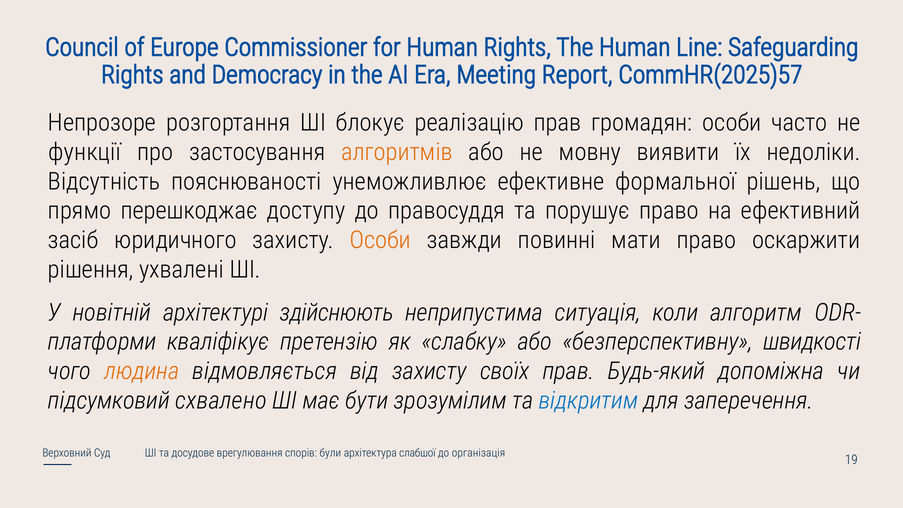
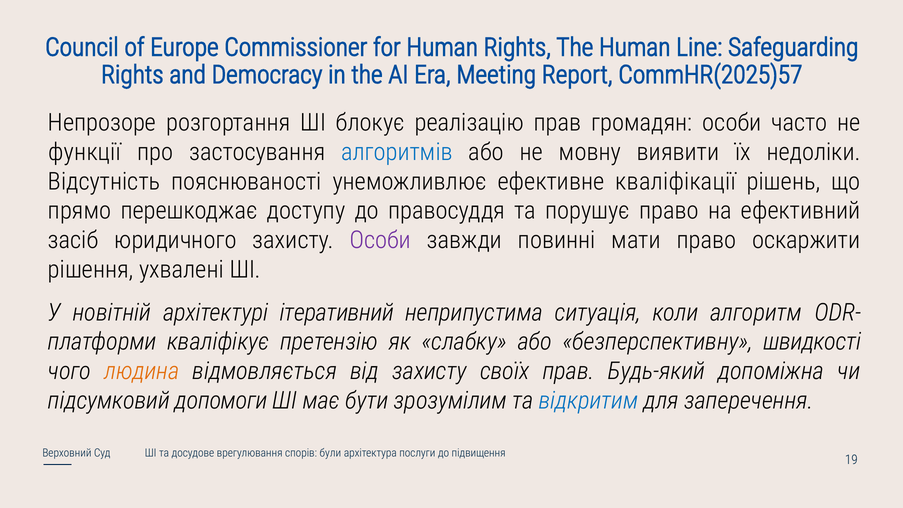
алгоритмів colour: orange -> blue
формальної: формальної -> кваліфікації
Особи at (380, 240) colour: orange -> purple
здійснюють: здійснюють -> ітеративний
схвалено: схвалено -> допомоги
слабшої: слабшої -> послуги
організація: організація -> підвищення
